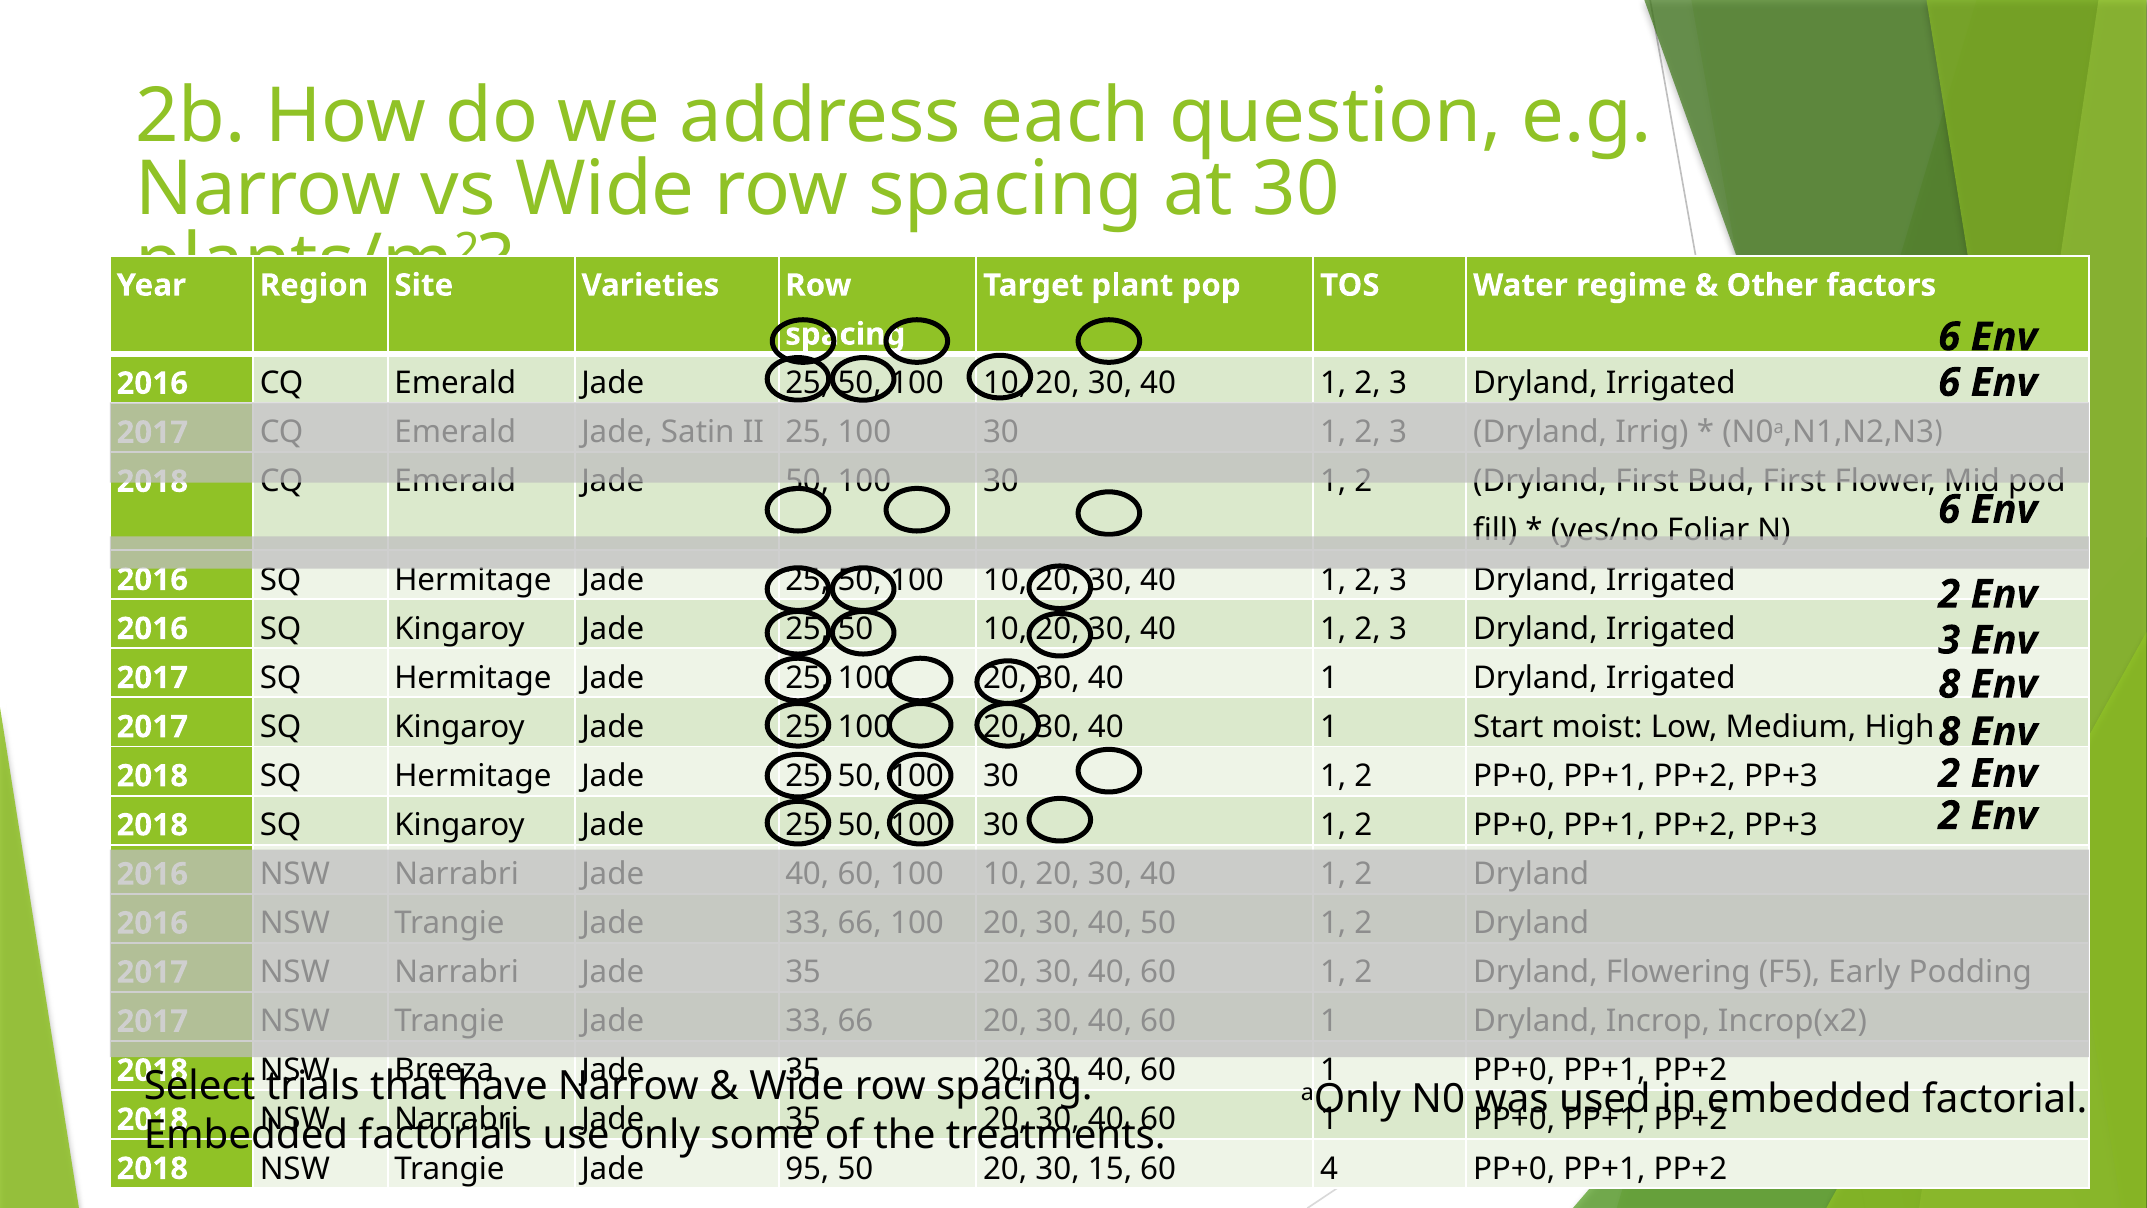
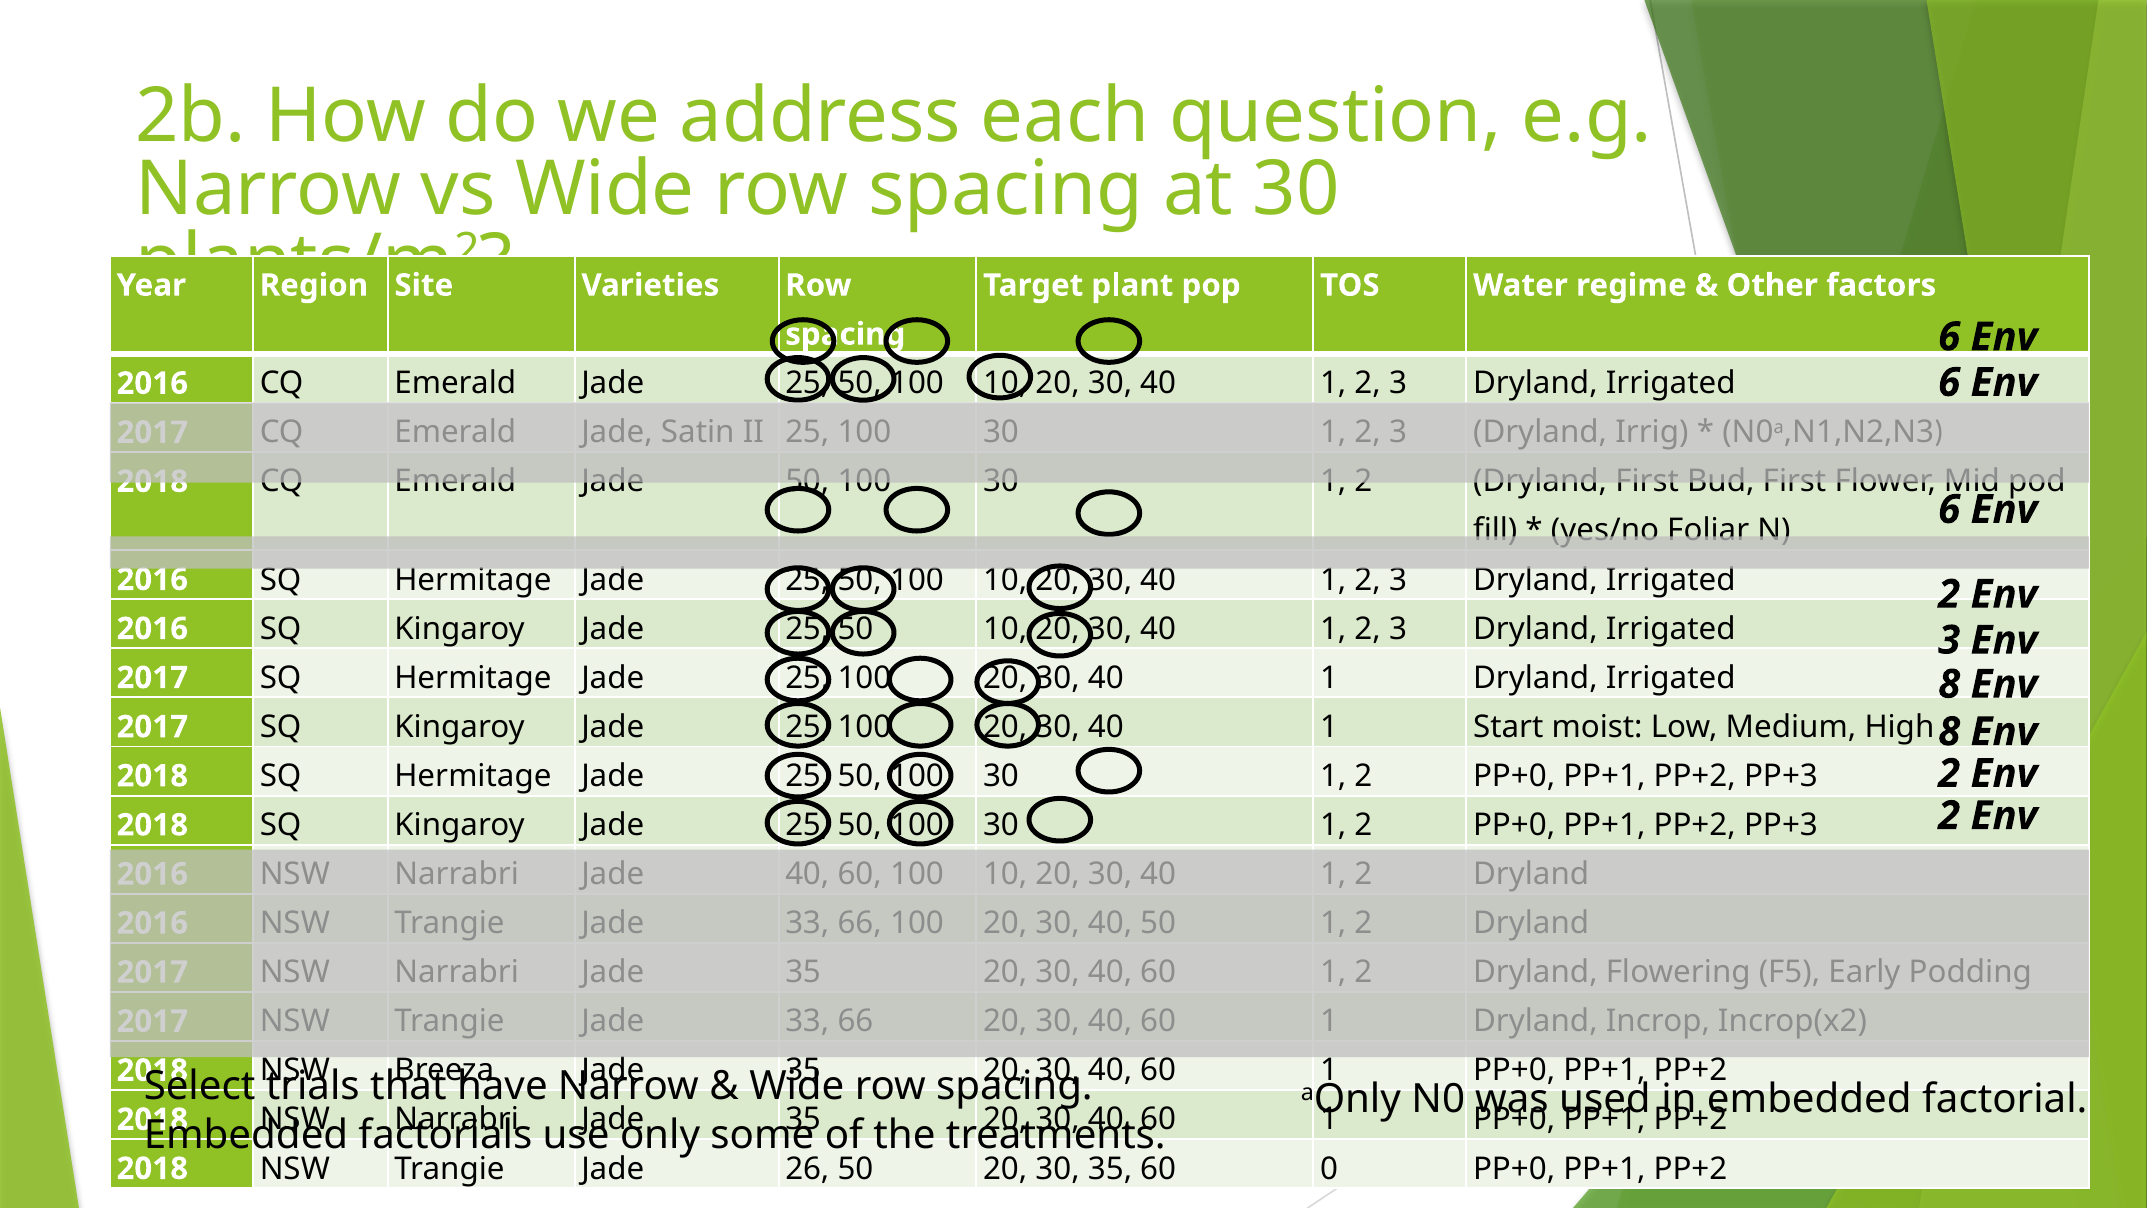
95: 95 -> 26
30 15: 15 -> 35
4: 4 -> 0
